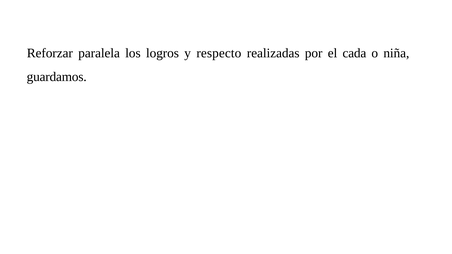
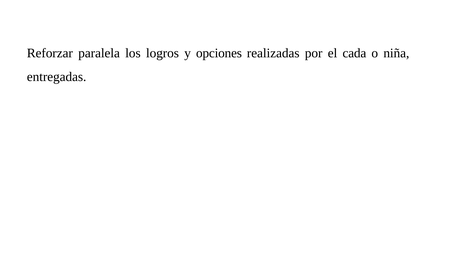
respecto: respecto -> opciones
guardamos: guardamos -> entregadas
